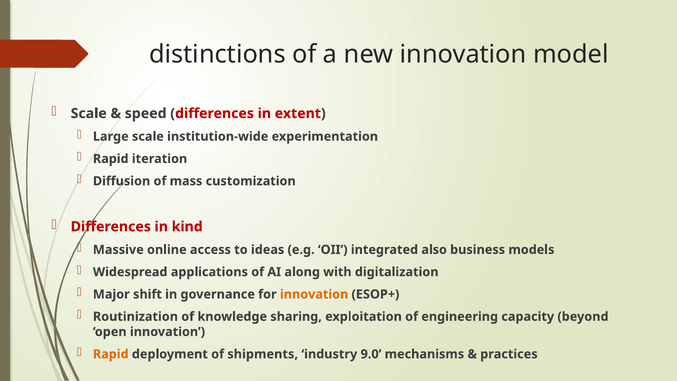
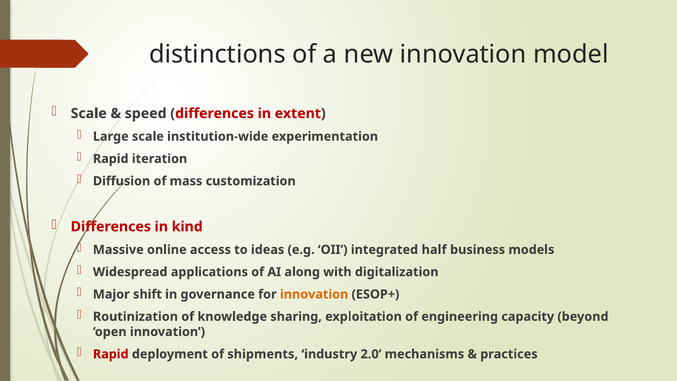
also: also -> half
Rapid at (111, 354) colour: orange -> red
9.0: 9.0 -> 2.0
